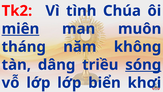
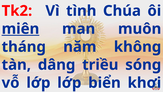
sóng underline: present -> none
